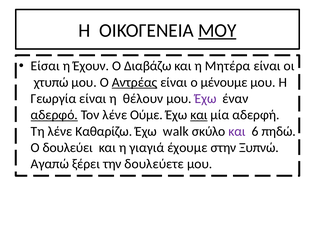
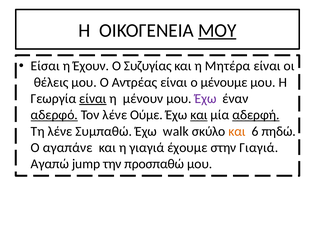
Διαβάζω: Διαβάζω -> Συζυγίας
χτυπώ: χτυπώ -> θέλεις
Αντρέας underline: present -> none
είναι at (93, 98) underline: none -> present
θέλουν: θέλουν -> μένουν
αδερφή underline: none -> present
Καθαρίζω: Καθαρίζω -> Συμπαθώ
και at (237, 131) colour: purple -> orange
δουλεύει: δουλεύει -> αγαπάνε
στην Ξυπνώ: Ξυπνώ -> Γιαγιά
ξέρει: ξέρει -> jump
δουλεύετε: δουλεύετε -> προσπαθώ
